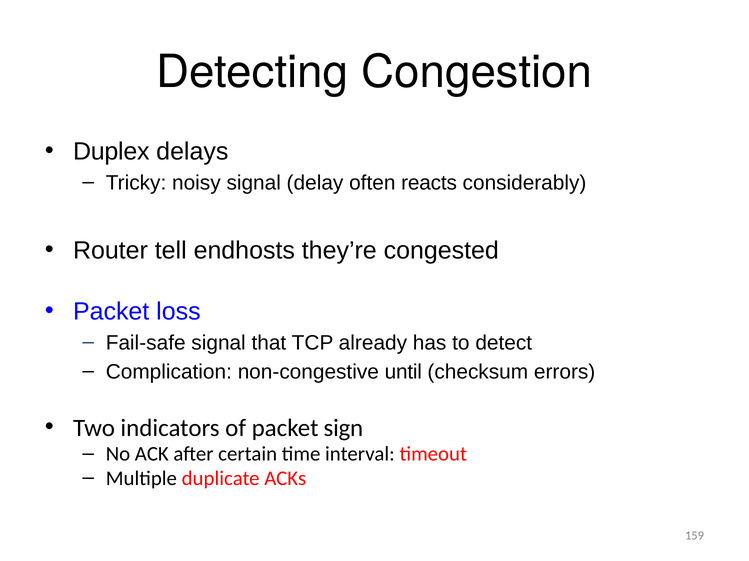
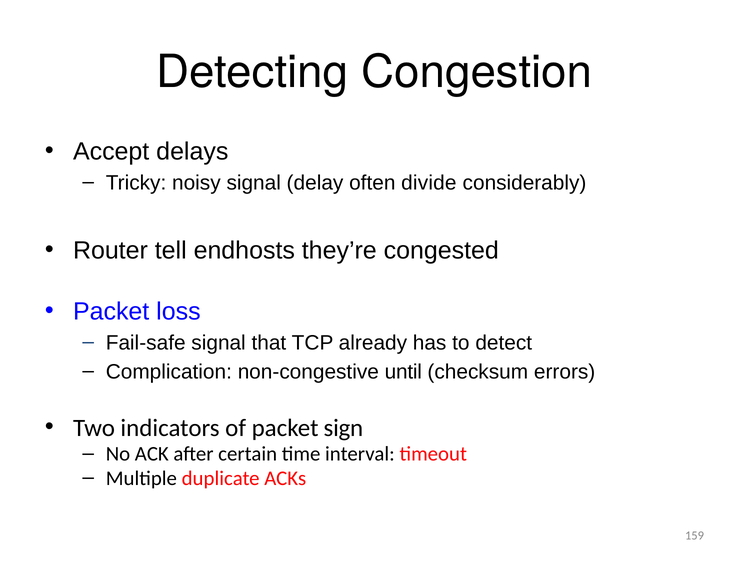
Duplex: Duplex -> Accept
reacts: reacts -> divide
